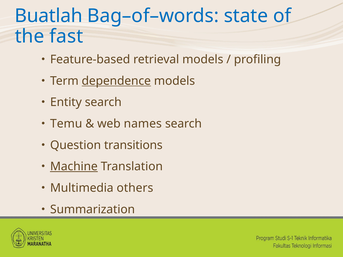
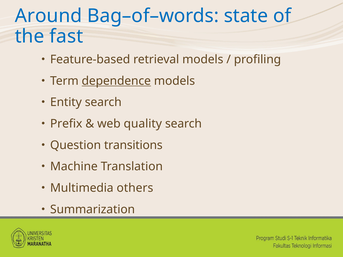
Buatlah: Buatlah -> Around
Temu: Temu -> Prefix
names: names -> quality
Machine underline: present -> none
